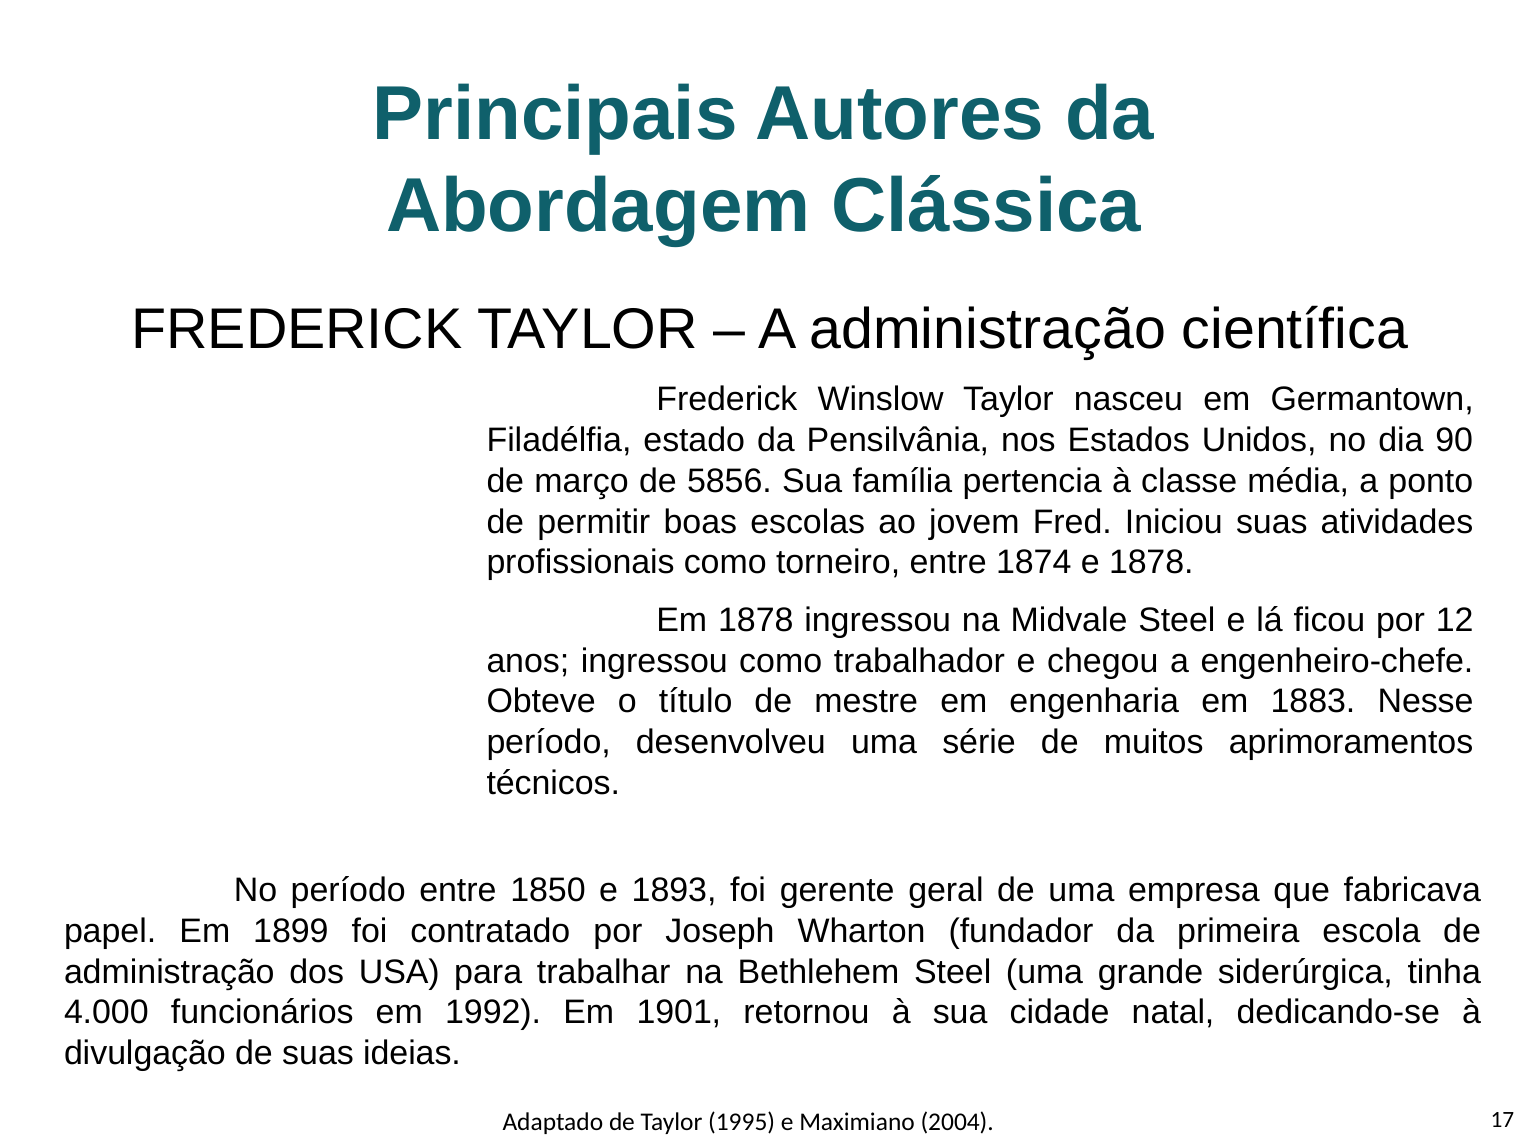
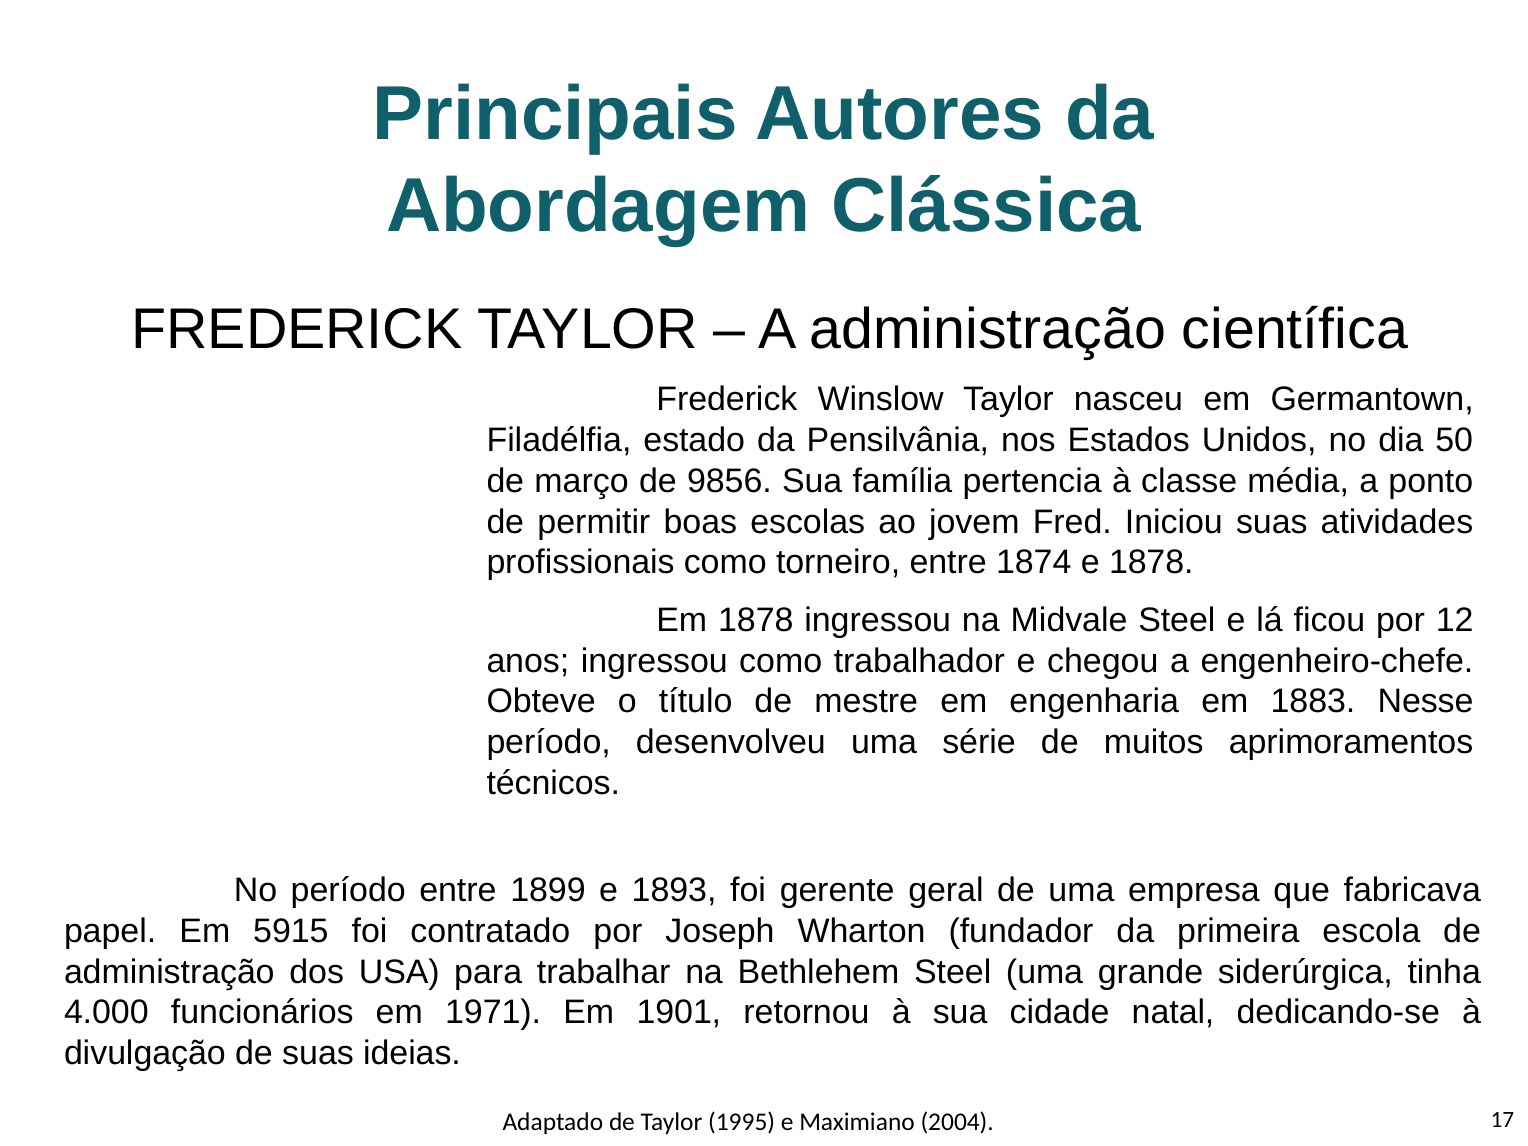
90: 90 -> 50
5856: 5856 -> 9856
1850: 1850 -> 1899
1899: 1899 -> 5915
1992: 1992 -> 1971
